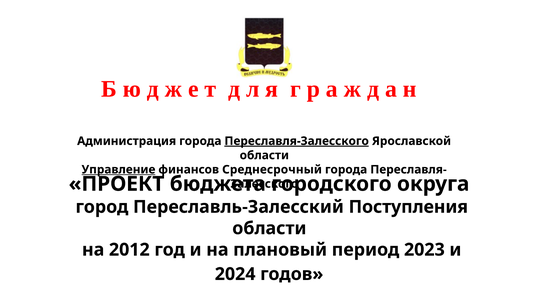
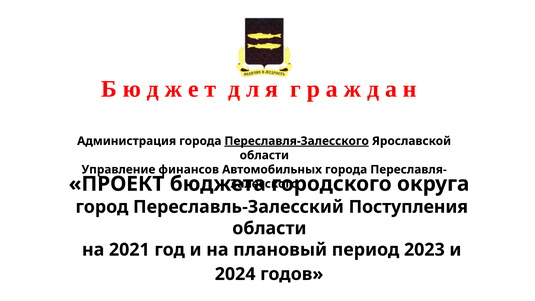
Управление underline: present -> none
Среднесрочный: Среднесрочный -> Автомобильных
2012: 2012 -> 2021
